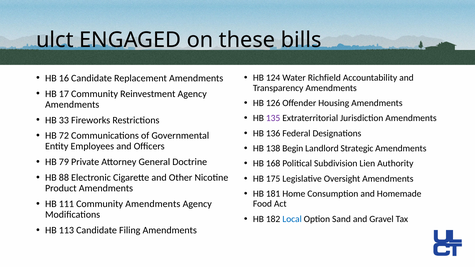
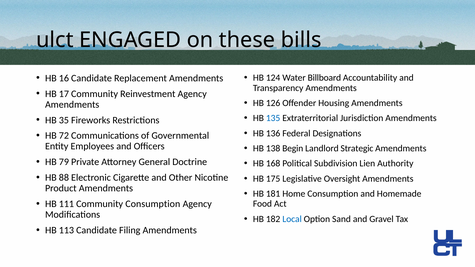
Richfield: Richfield -> Billboard
135 colour: purple -> blue
33: 33 -> 35
Community Amendments: Amendments -> Consumption
